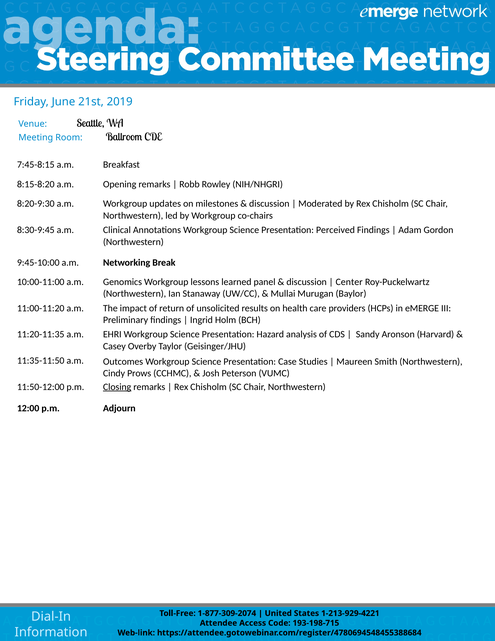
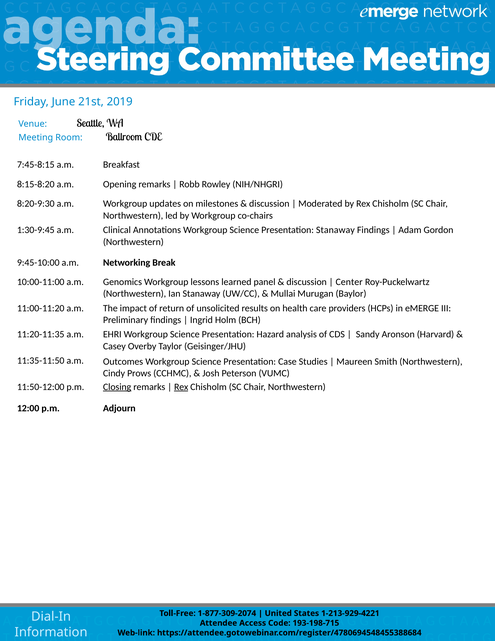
8:30-9:45: 8:30-9:45 -> 1:30-9:45
Presentation Perceived: Perceived -> Stanaway
Rex at (181, 387) underline: none -> present
